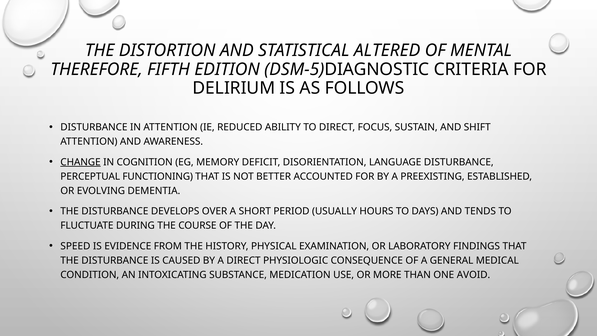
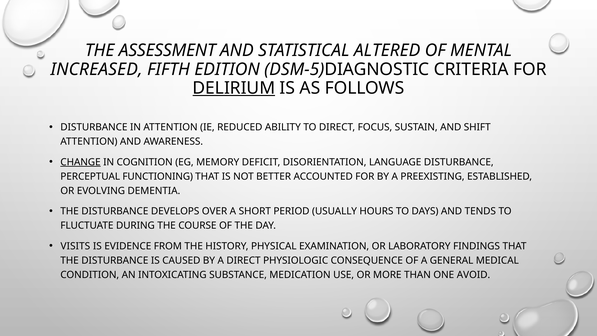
DISTORTION: DISTORTION -> ASSESSMENT
THEREFORE: THEREFORE -> INCREASED
DELIRIUM underline: none -> present
SPEED: SPEED -> VISITS
